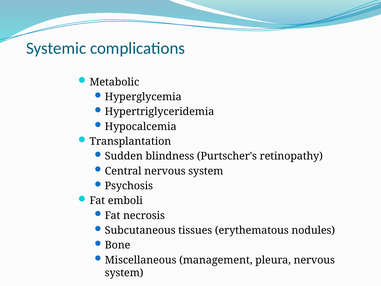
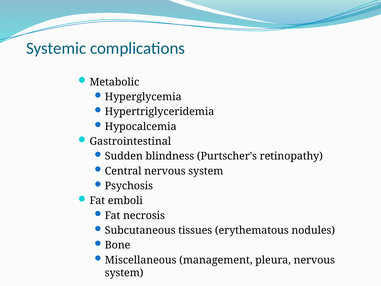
Transplantation: Transplantation -> Gastrointestinal
